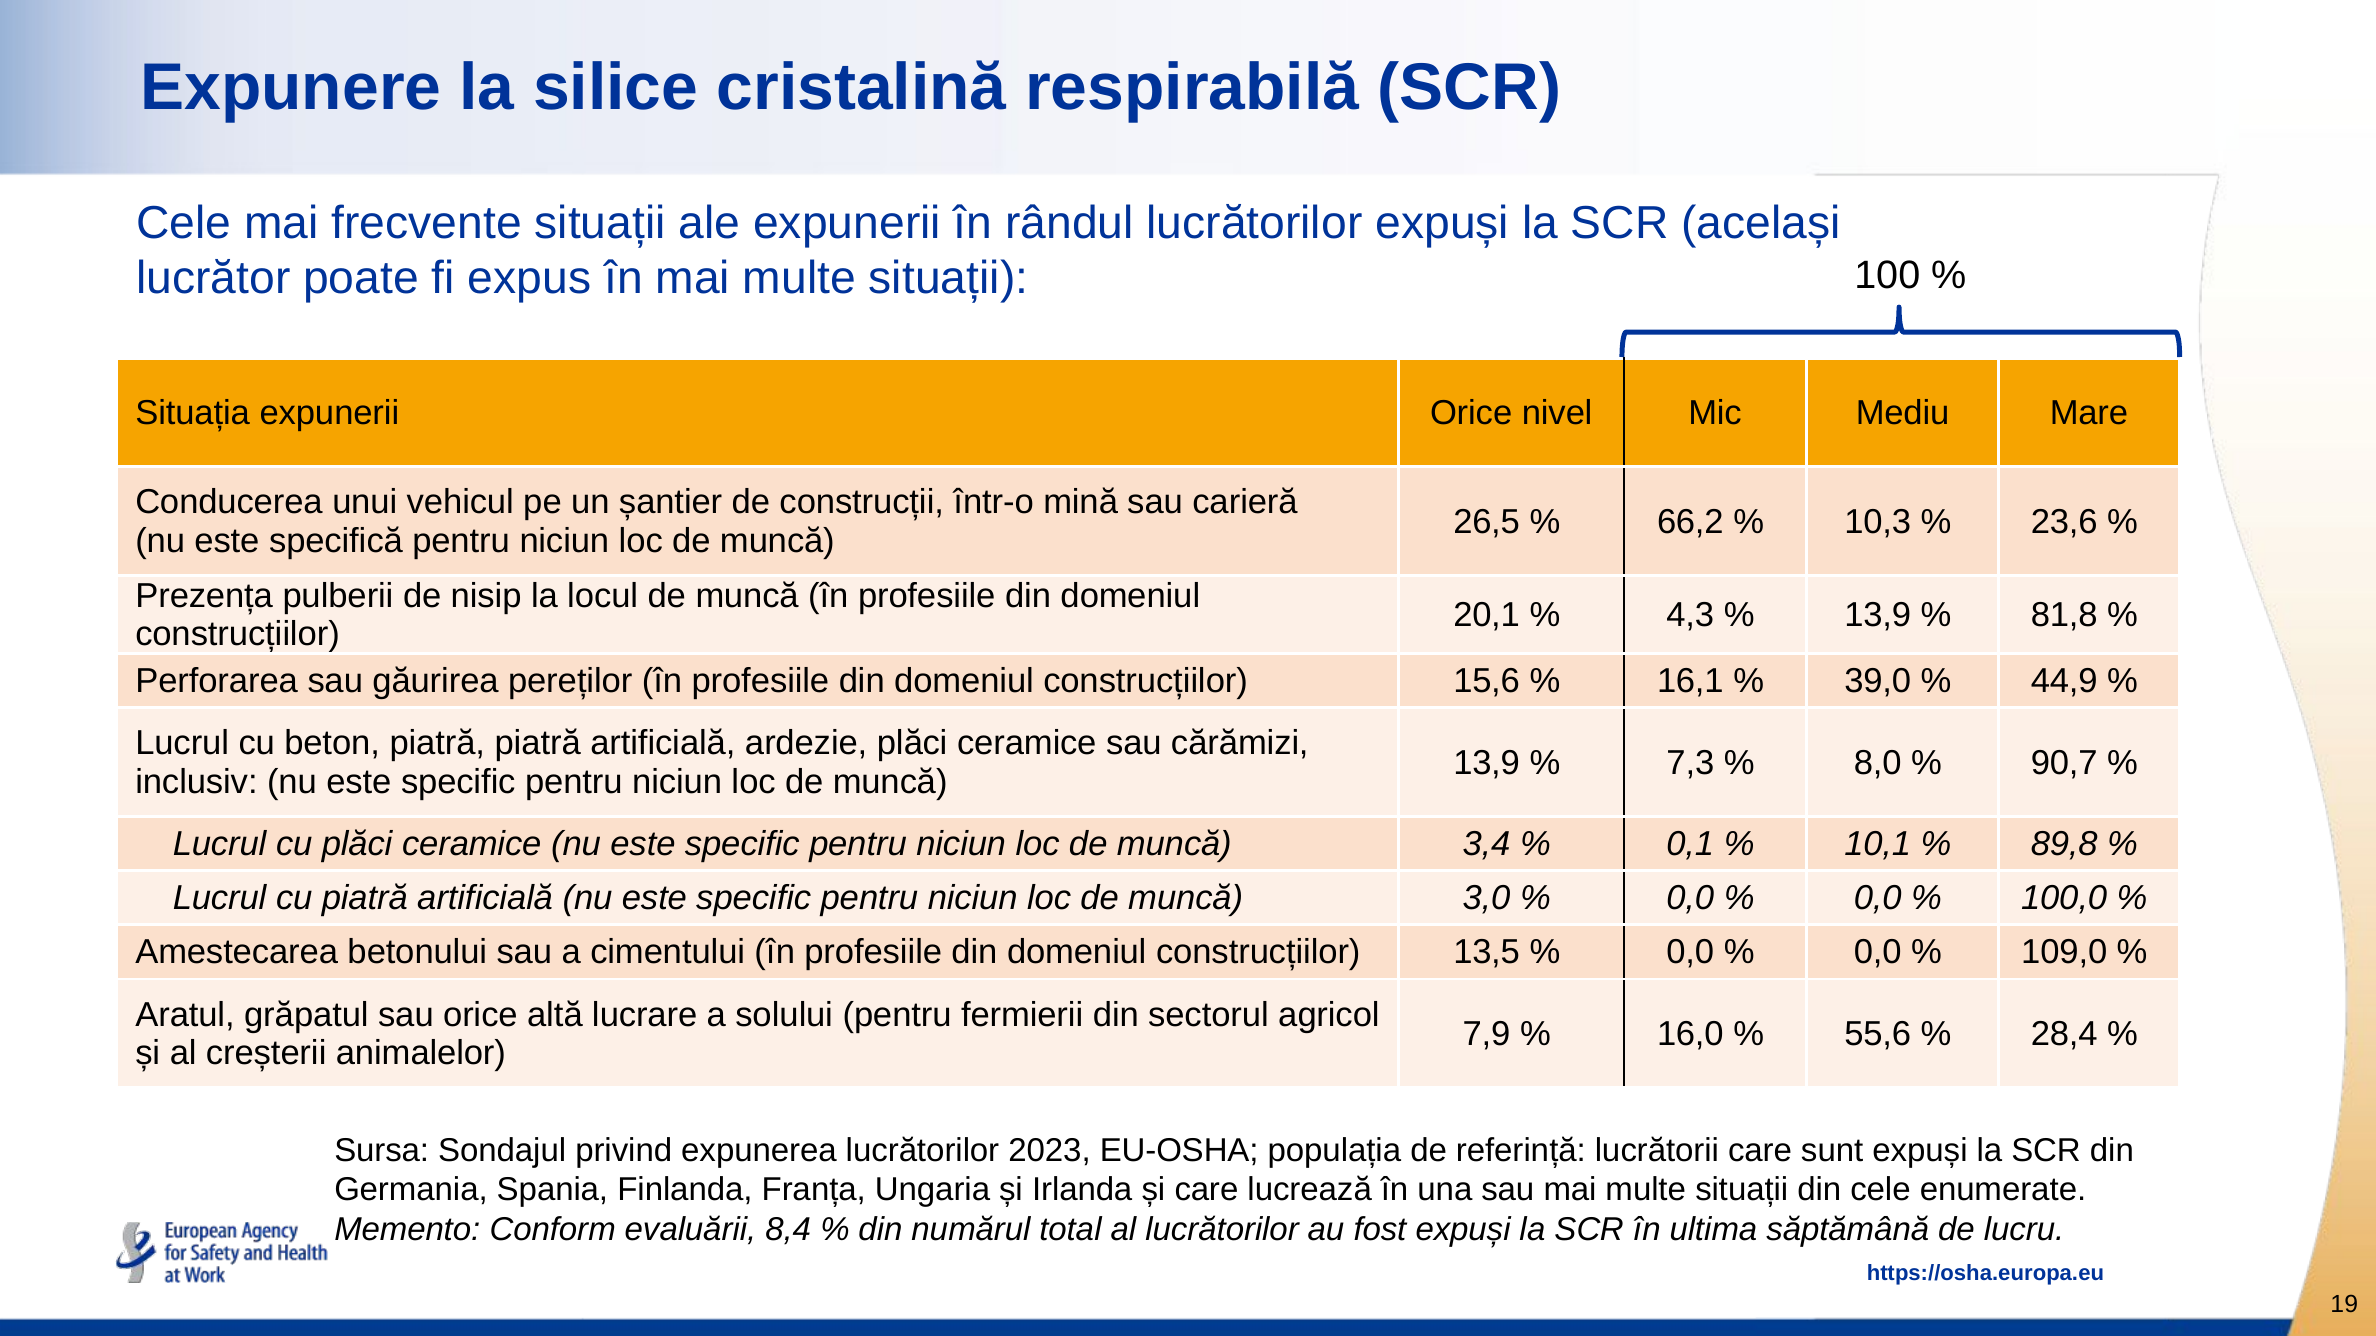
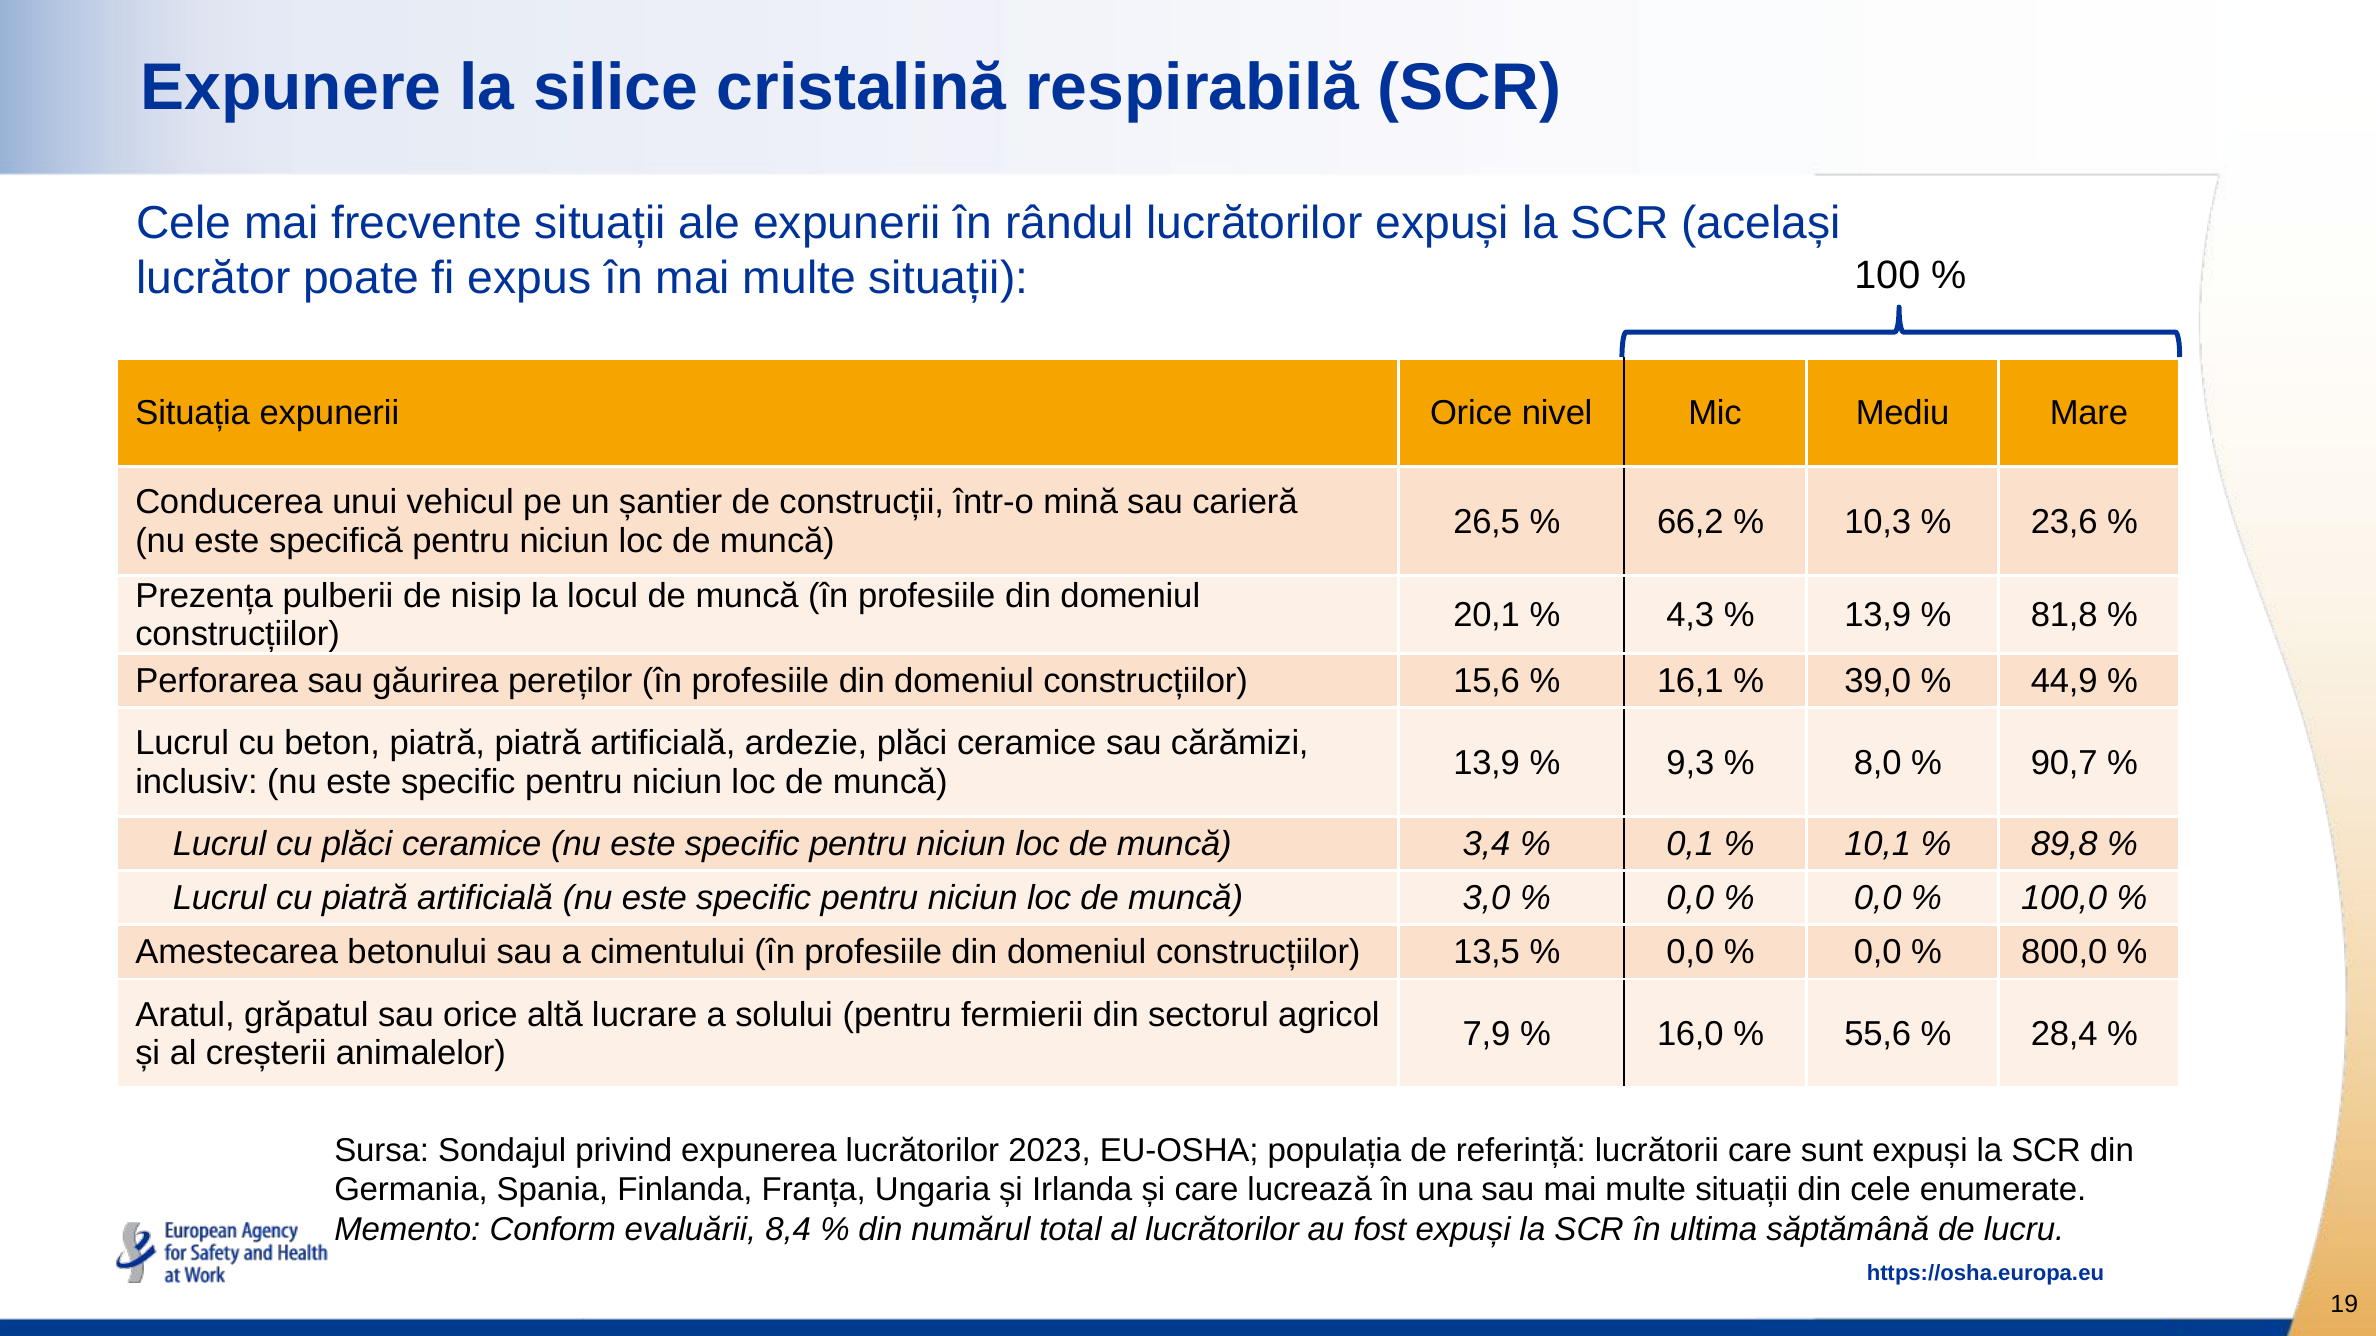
7,3: 7,3 -> 9,3
109,0: 109,0 -> 800,0
